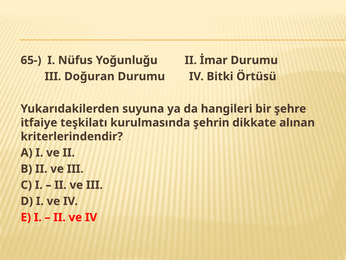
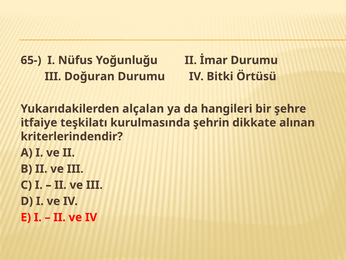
suyuna: suyuna -> alçalan
